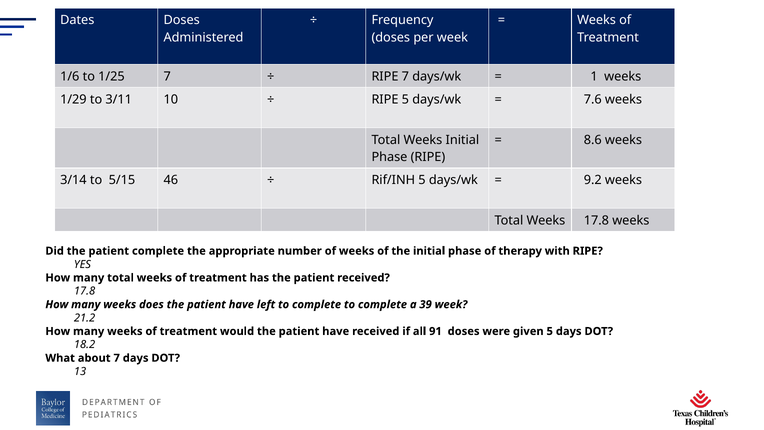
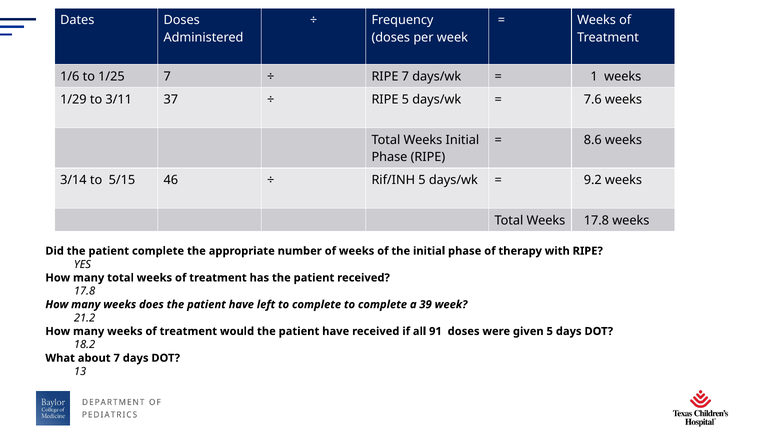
10: 10 -> 37
